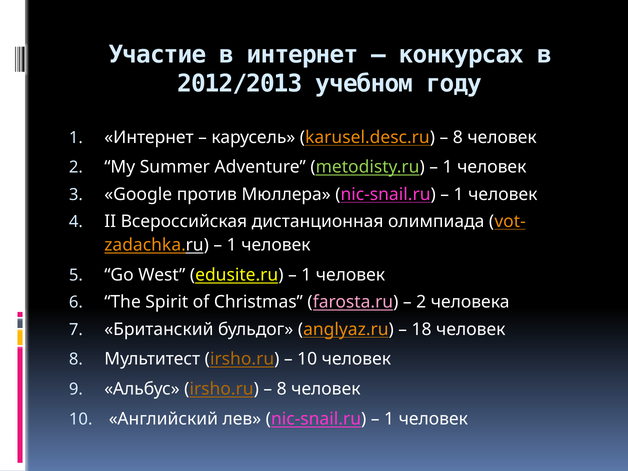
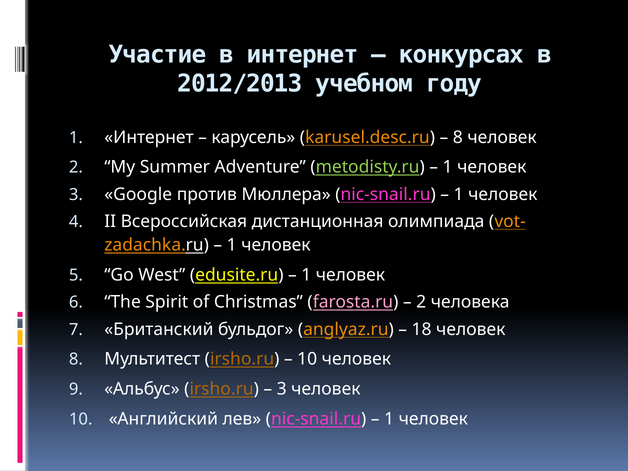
8 at (282, 389): 8 -> 3
